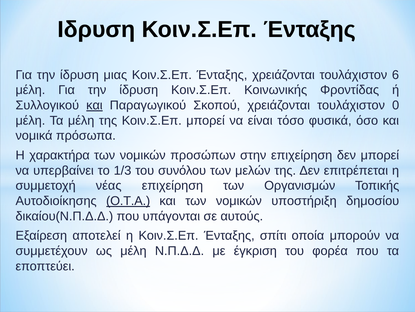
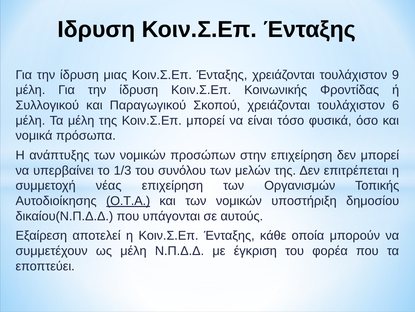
6: 6 -> 9
και at (94, 105) underline: present -> none
0: 0 -> 6
χαρακτήρα: χαρακτήρα -> ανάπτυξης
σπίτι: σπίτι -> κάθε
